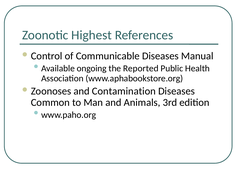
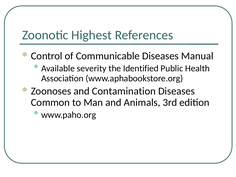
ongoing: ongoing -> severity
Reported: Reported -> Identified
